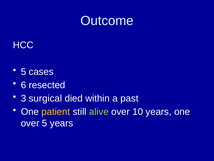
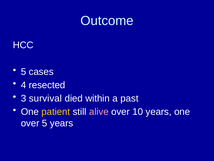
6: 6 -> 4
surgical: surgical -> survival
alive colour: light green -> pink
